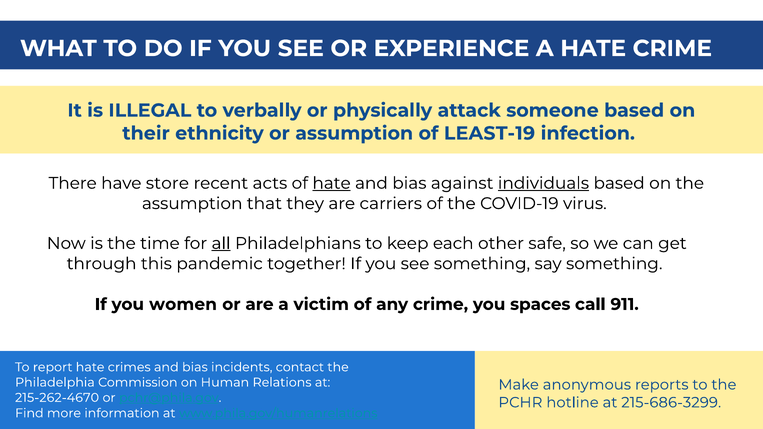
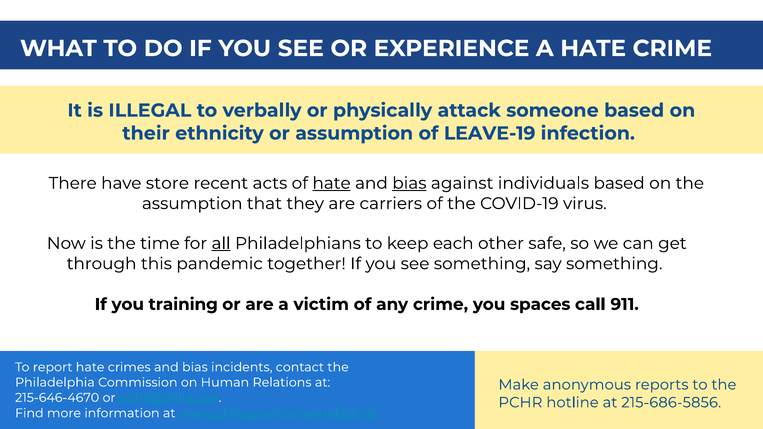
LEAST-19: LEAST-19 -> LEAVE-19
bias at (409, 183) underline: none -> present
individuals underline: present -> none
women: women -> training
215-262-4670: 215-262-4670 -> 215-646-4670
215-686-3299: 215-686-3299 -> 215-686-5856
